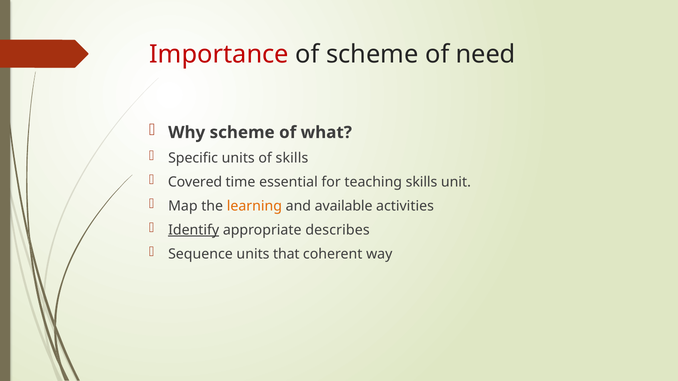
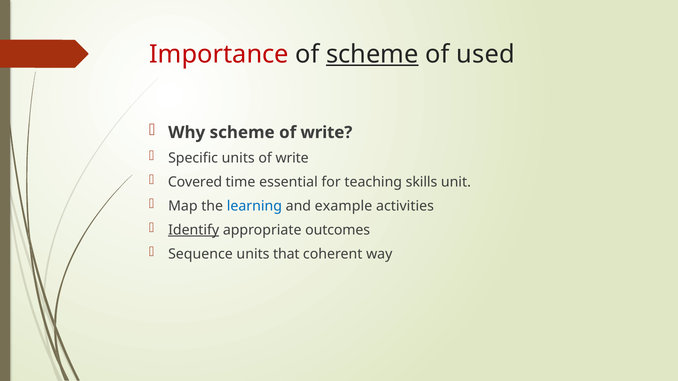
scheme at (372, 54) underline: none -> present
need: need -> used
scheme of what: what -> write
units of skills: skills -> write
learning colour: orange -> blue
available: available -> example
describes: describes -> outcomes
